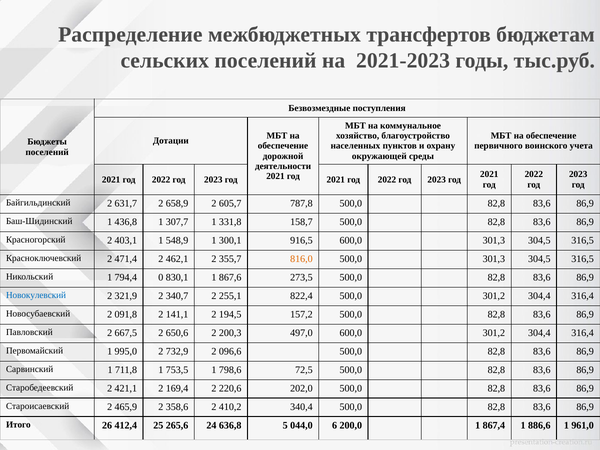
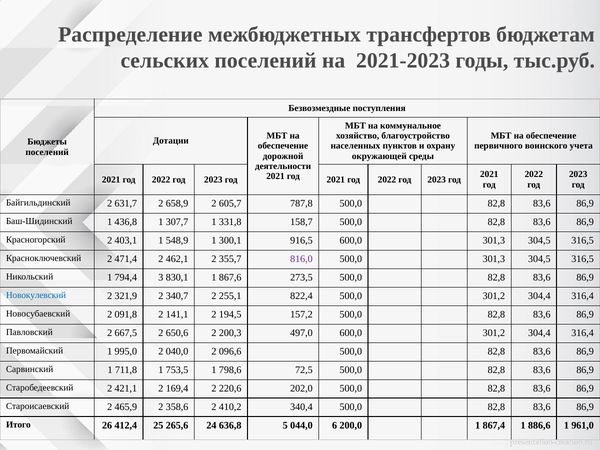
816,0 colour: orange -> purple
0: 0 -> 3
732,9: 732,9 -> 040,0
